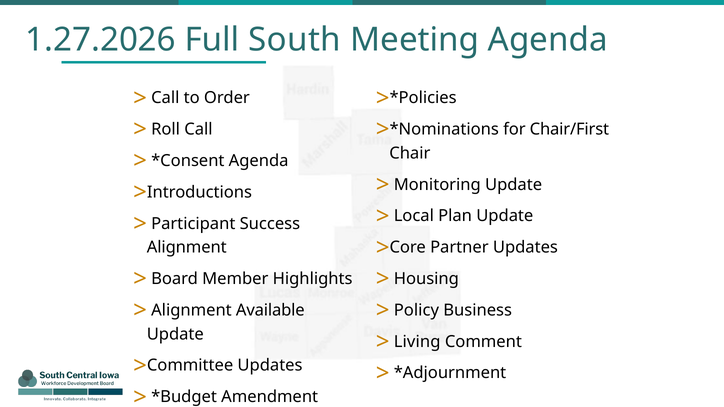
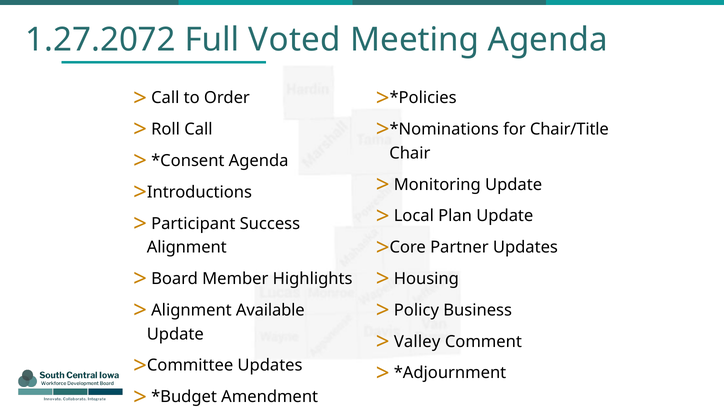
1.27.2026: 1.27.2026 -> 1.27.2072
South: South -> Voted
Chair/First: Chair/First -> Chair/Title
Living: Living -> Valley
